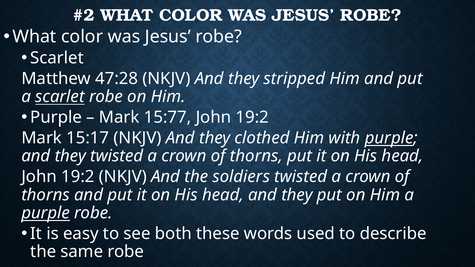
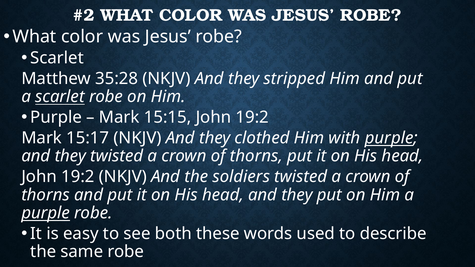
47:28: 47:28 -> 35:28
15:77: 15:77 -> 15:15
